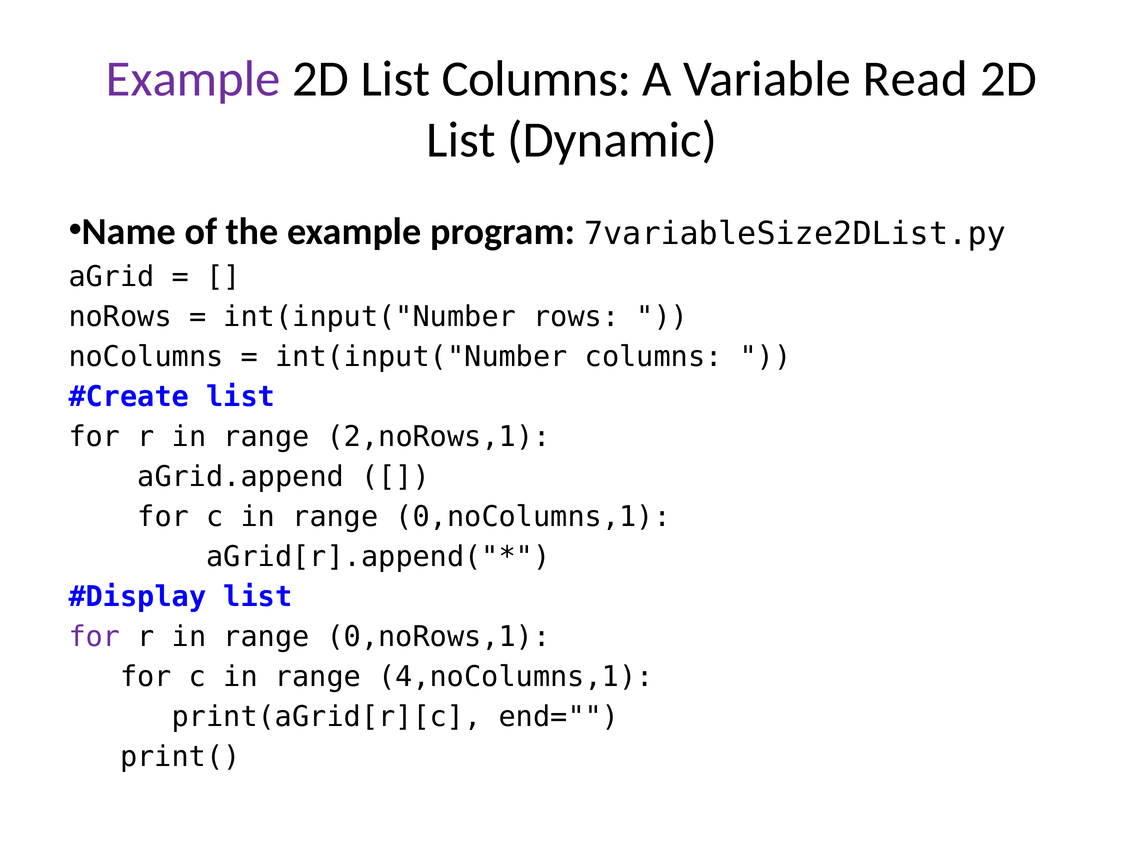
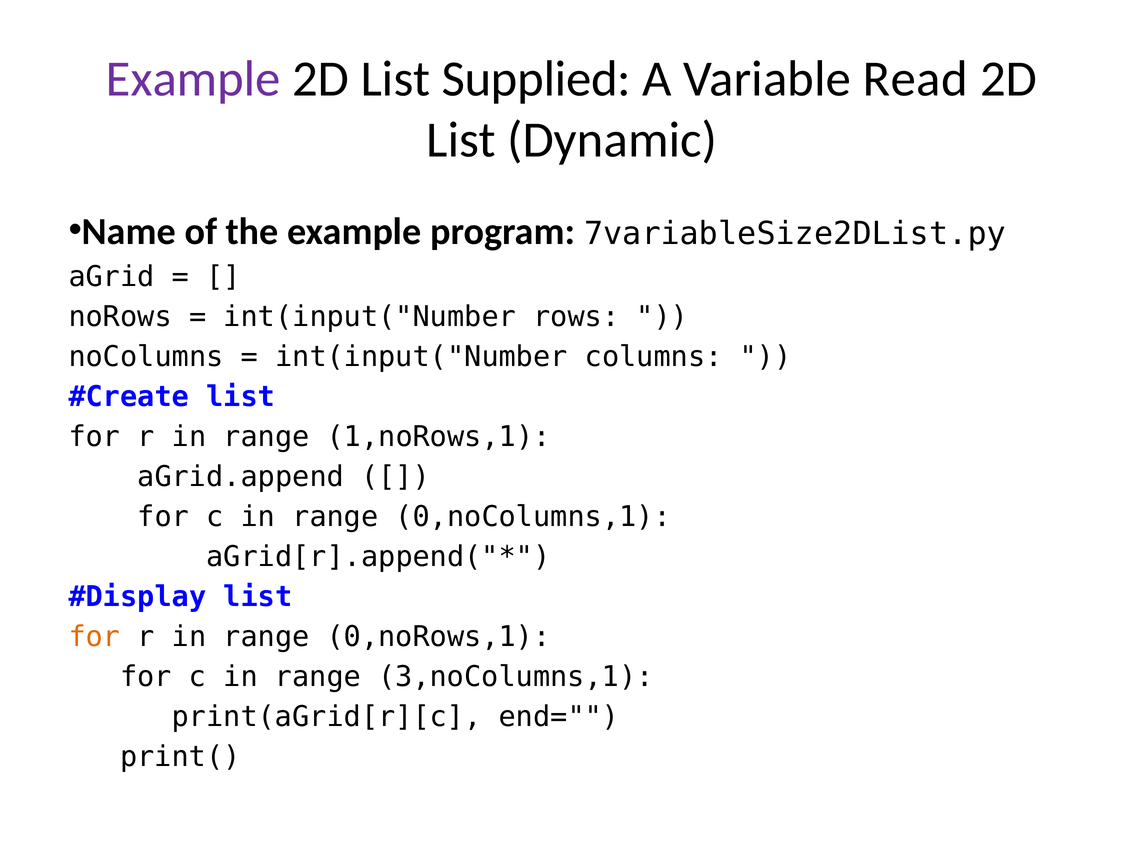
List Columns: Columns -> Supplied
2,noRows,1: 2,noRows,1 -> 1,noRows,1
for at (94, 637) colour: purple -> orange
4,noColumns,1: 4,noColumns,1 -> 3,noColumns,1
